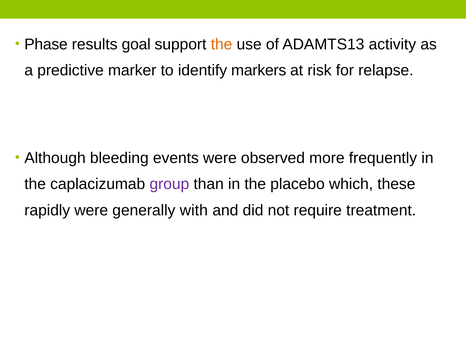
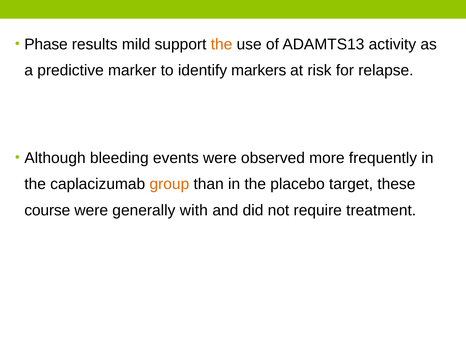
goal: goal -> mild
group colour: purple -> orange
which: which -> target
rapidly: rapidly -> course
